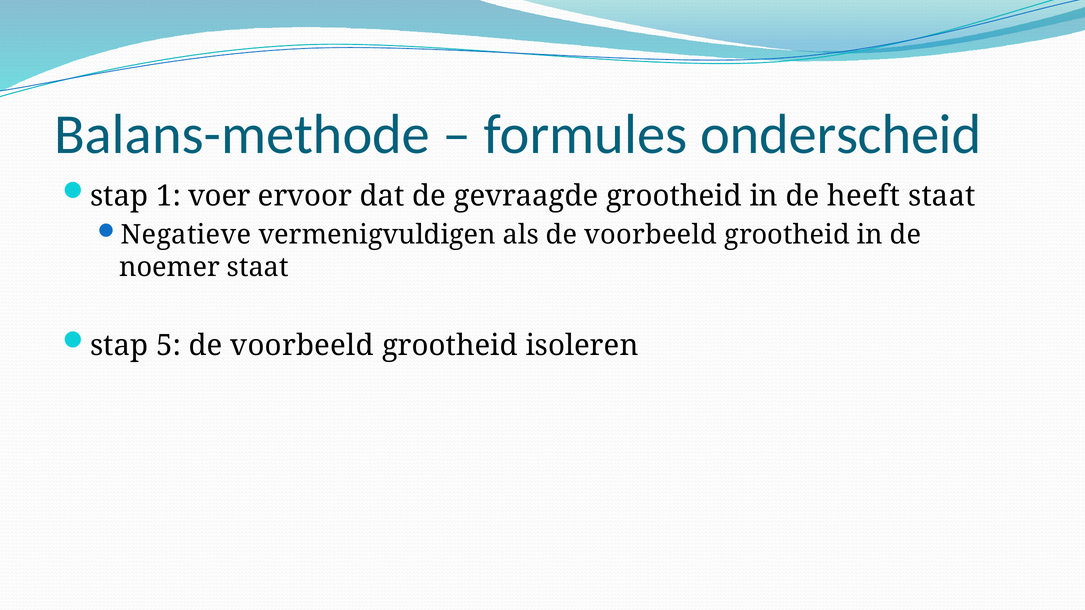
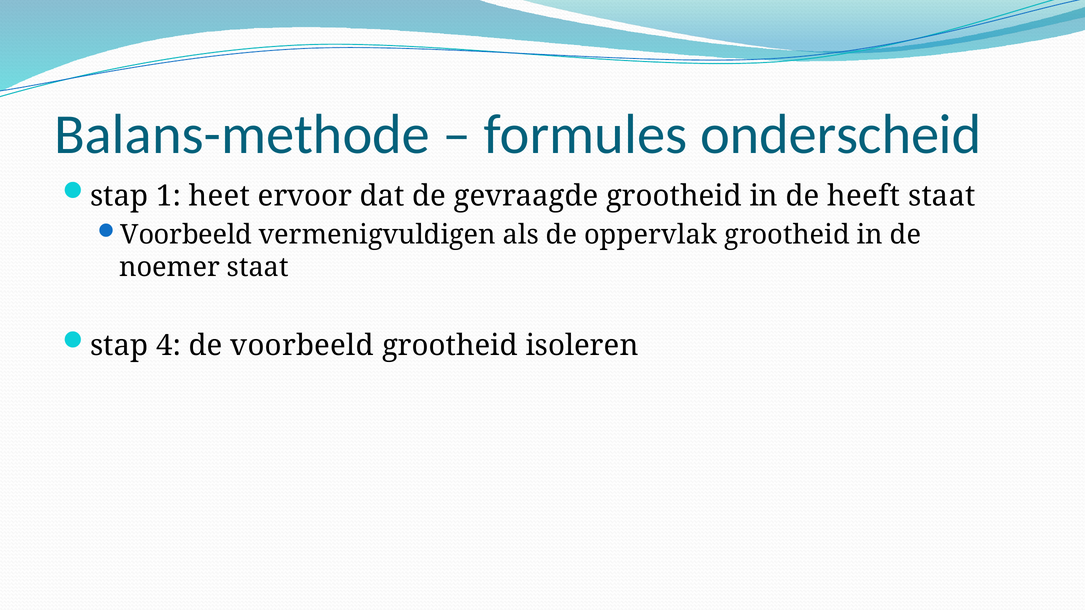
voer: voer -> heet
Negatieve at (186, 235): Negatieve -> Voorbeeld
als de voorbeeld: voorbeeld -> oppervlak
5: 5 -> 4
